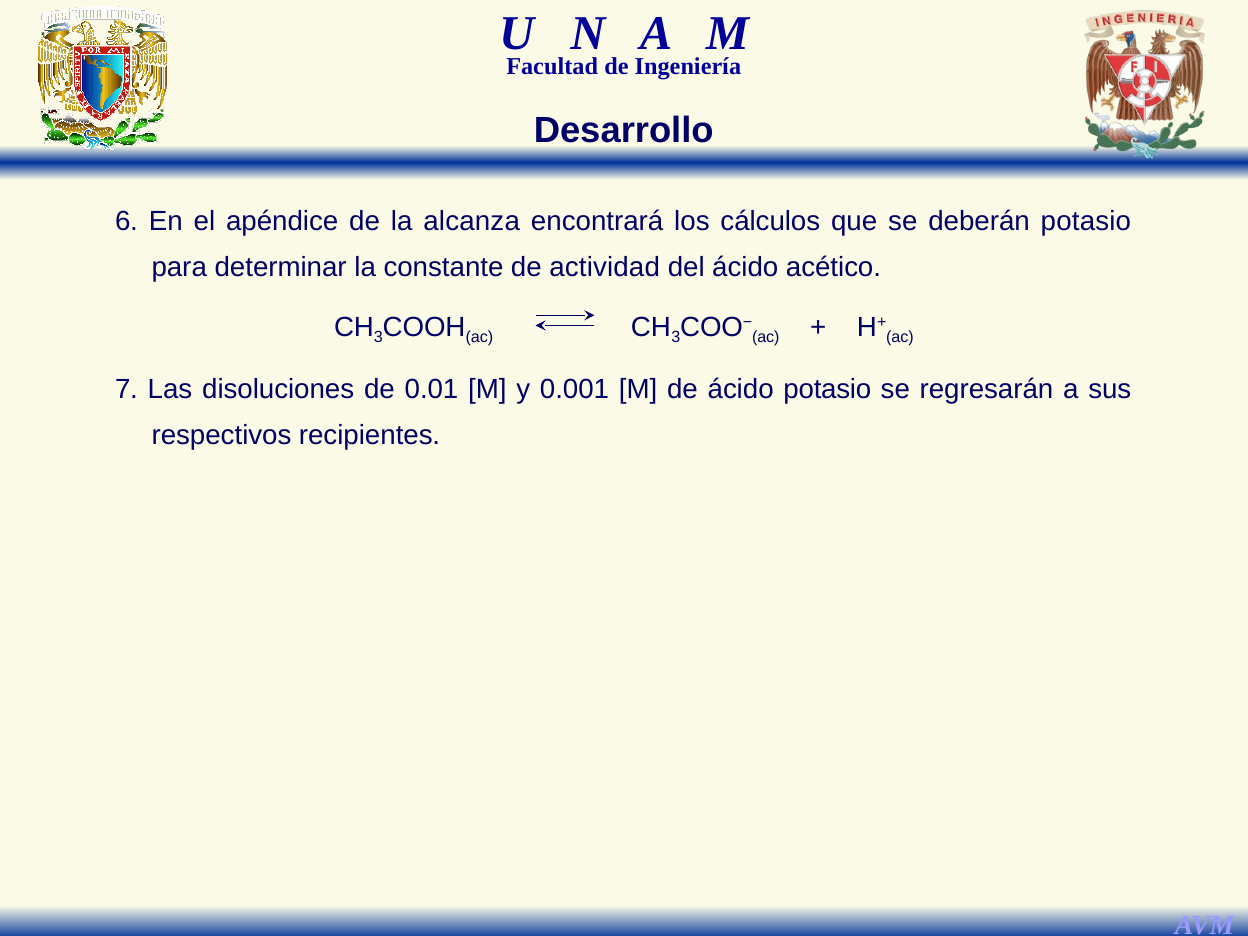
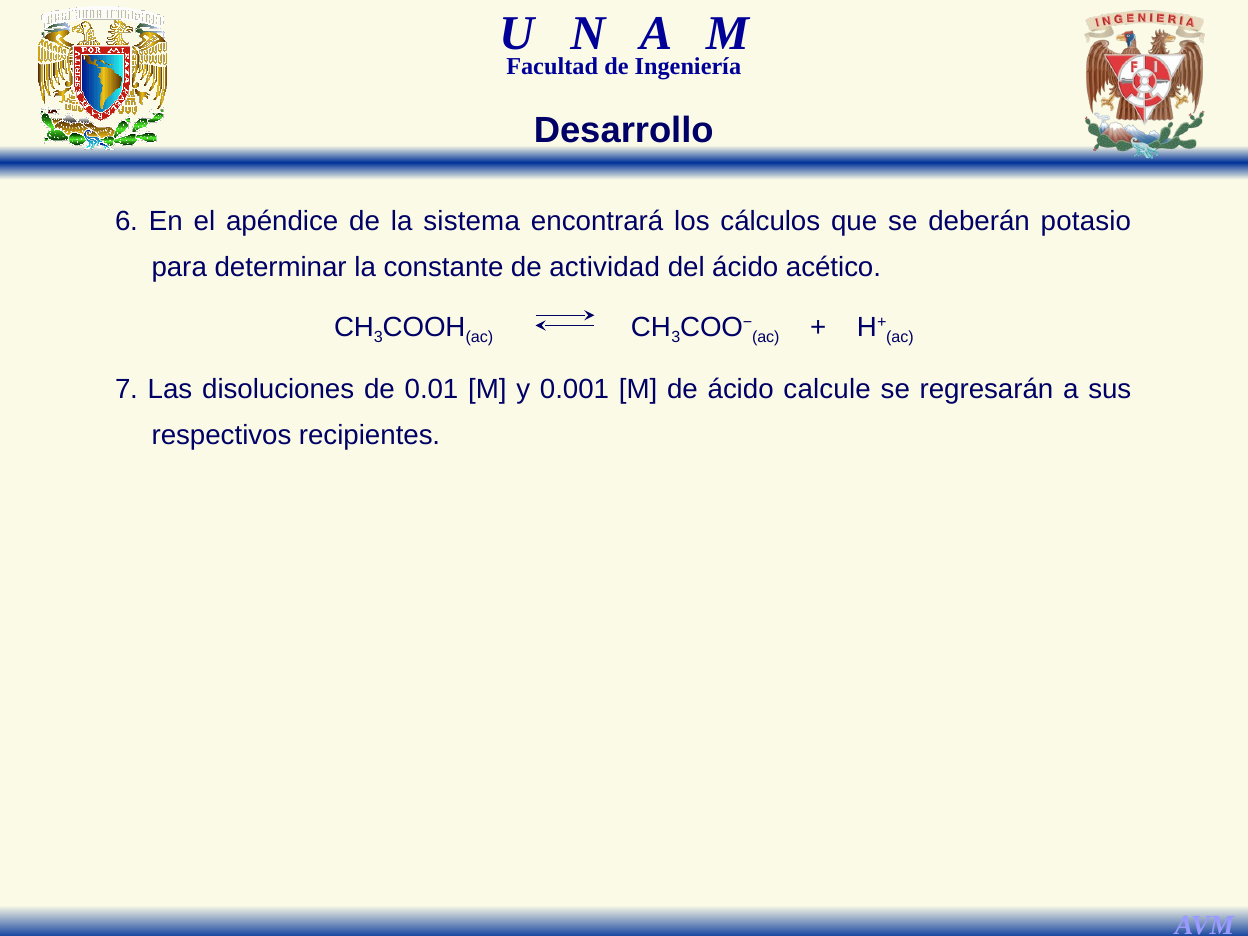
alcanza: alcanza -> sistema
ácido potasio: potasio -> calcule
